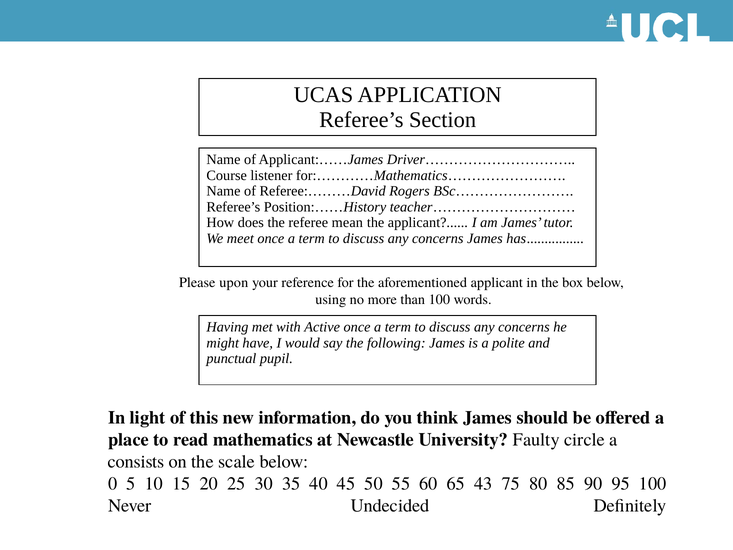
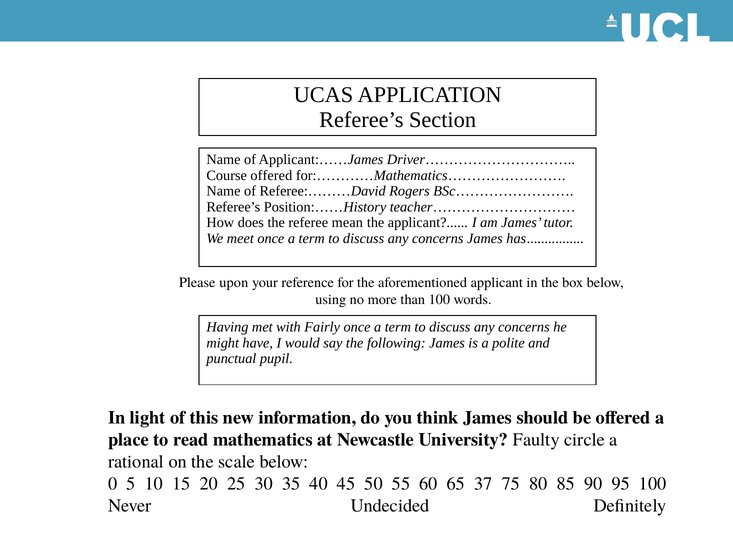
Course listener: listener -> offered
Active: Active -> Fairly
consists: consists -> rational
43: 43 -> 37
